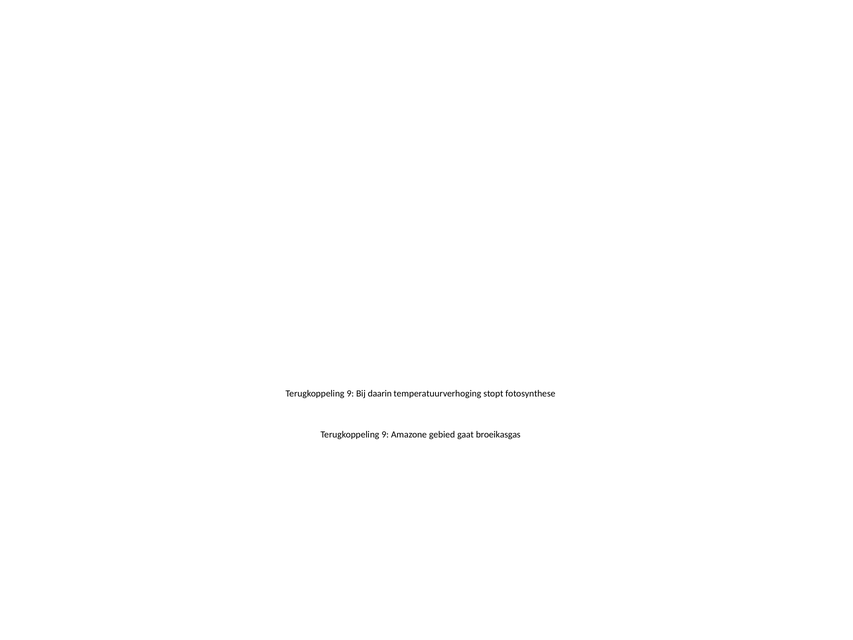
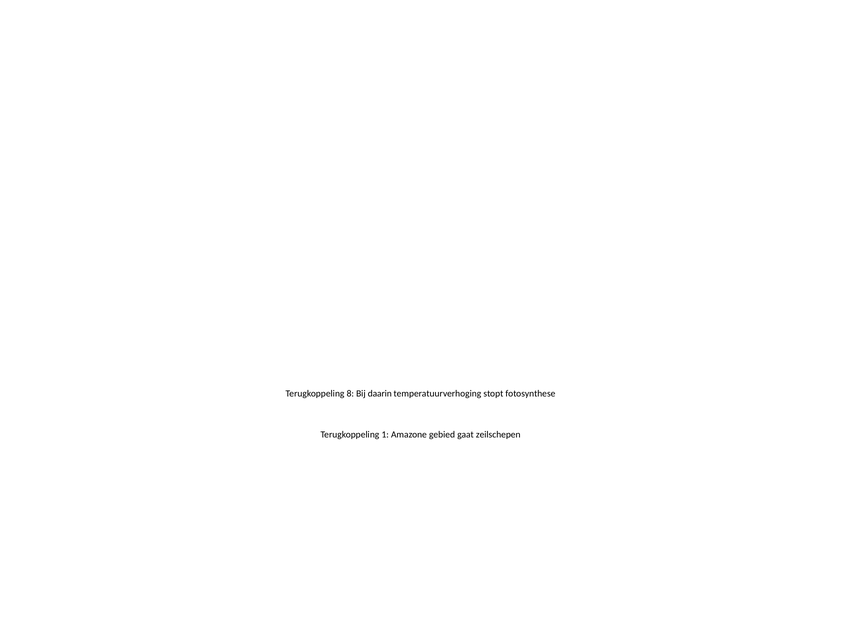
9 at (350, 393): 9 -> 8
9 at (385, 434): 9 -> 1
broeikasgas: broeikasgas -> zeilschepen
